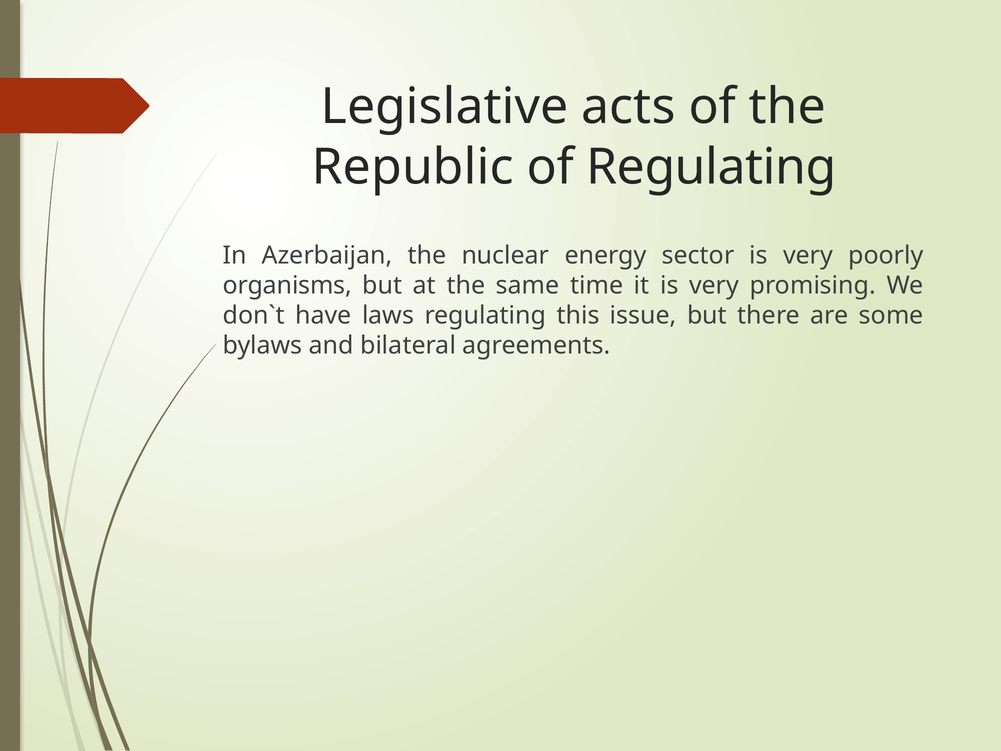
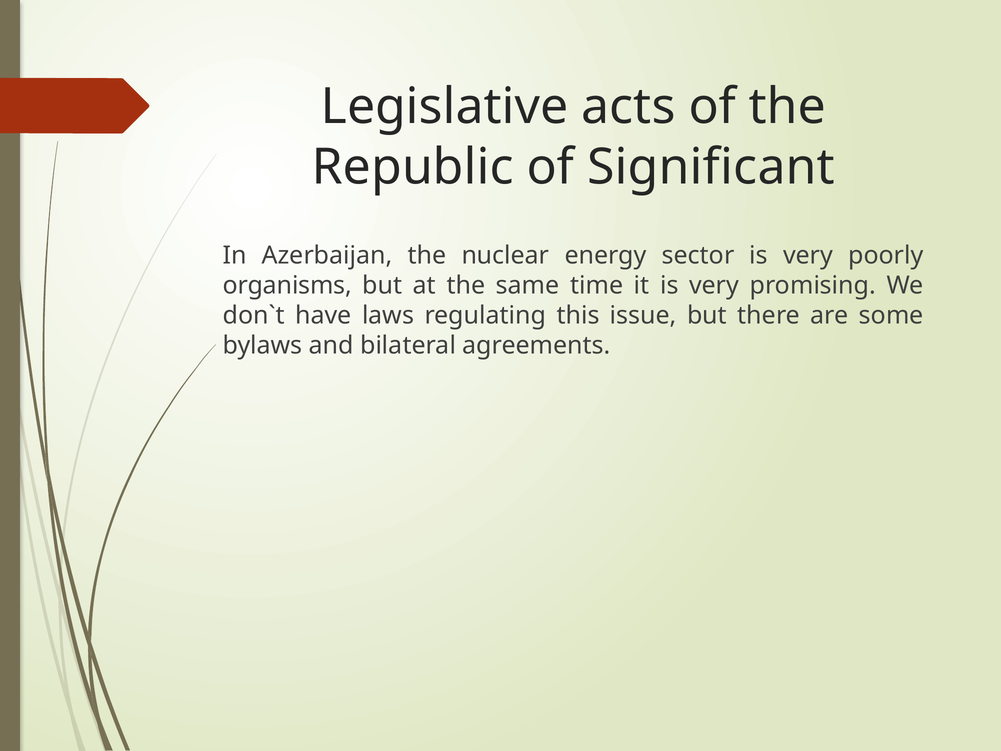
of Regulating: Regulating -> Significant
